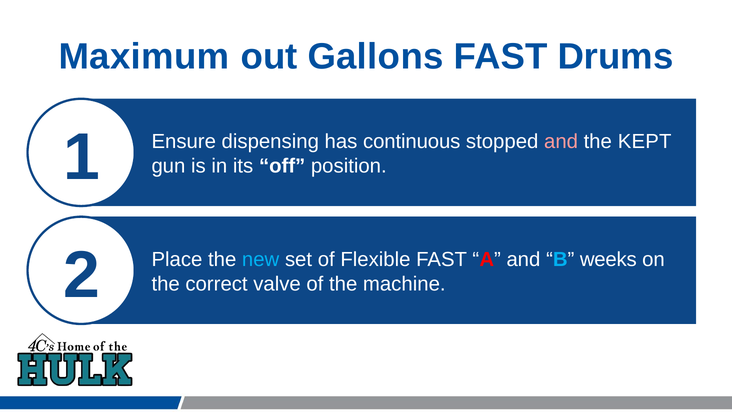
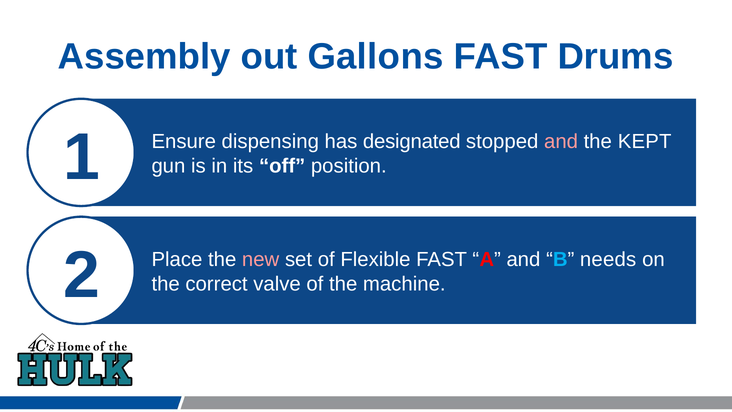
Maximum: Maximum -> Assembly
continuous: continuous -> designated
new colour: light blue -> pink
weeks: weeks -> needs
